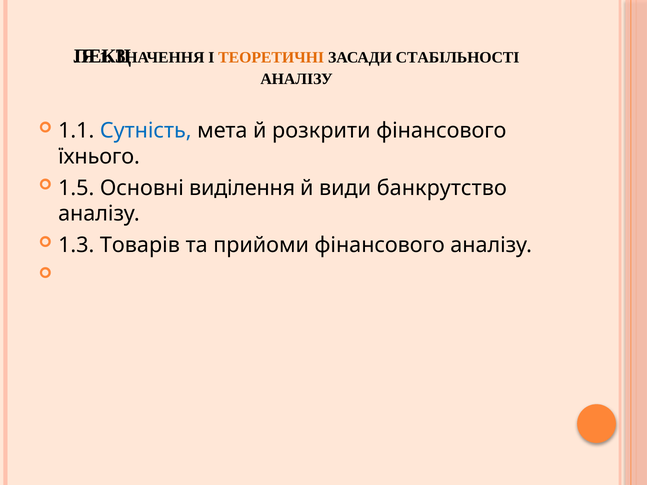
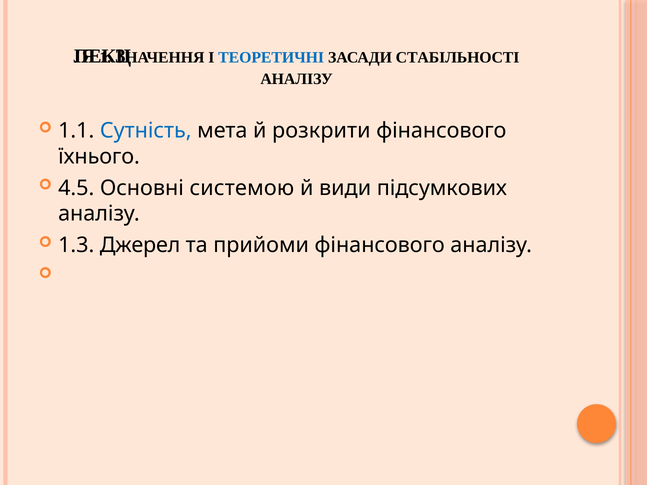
ТЕОРЕТИЧНІ colour: orange -> blue
1.5: 1.5 -> 4.5
виділення: виділення -> системою
банкрутство: банкрутство -> підсумкових
Товарів: Товарів -> Джерел
